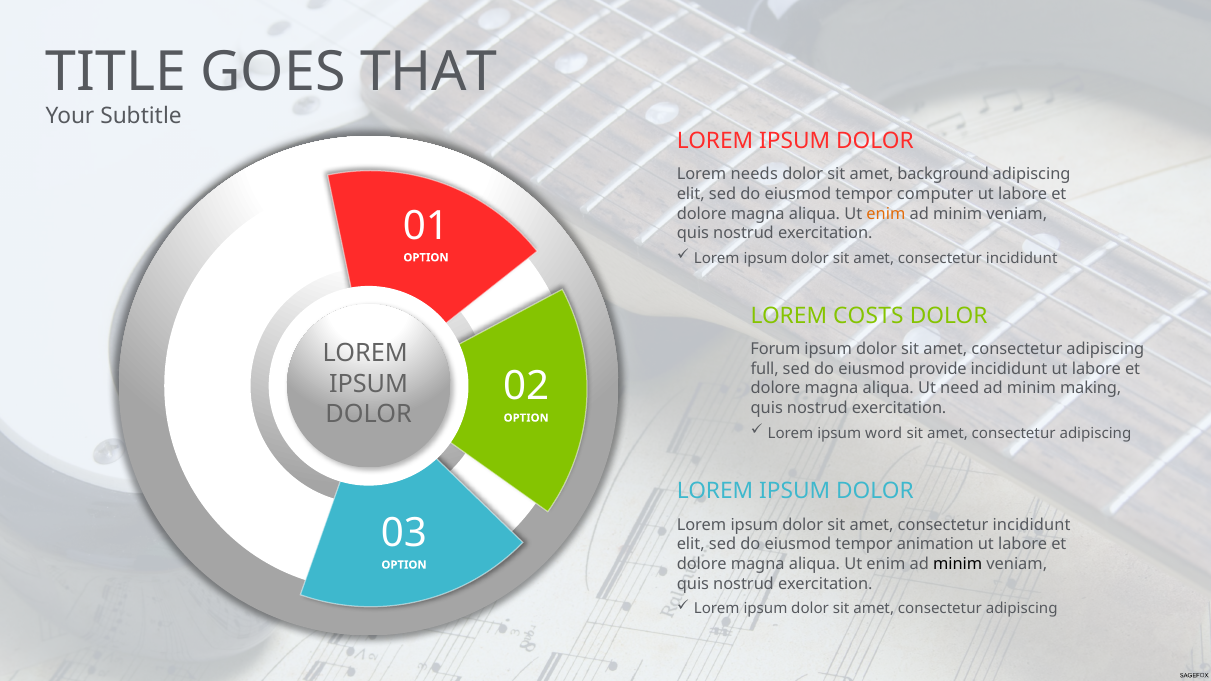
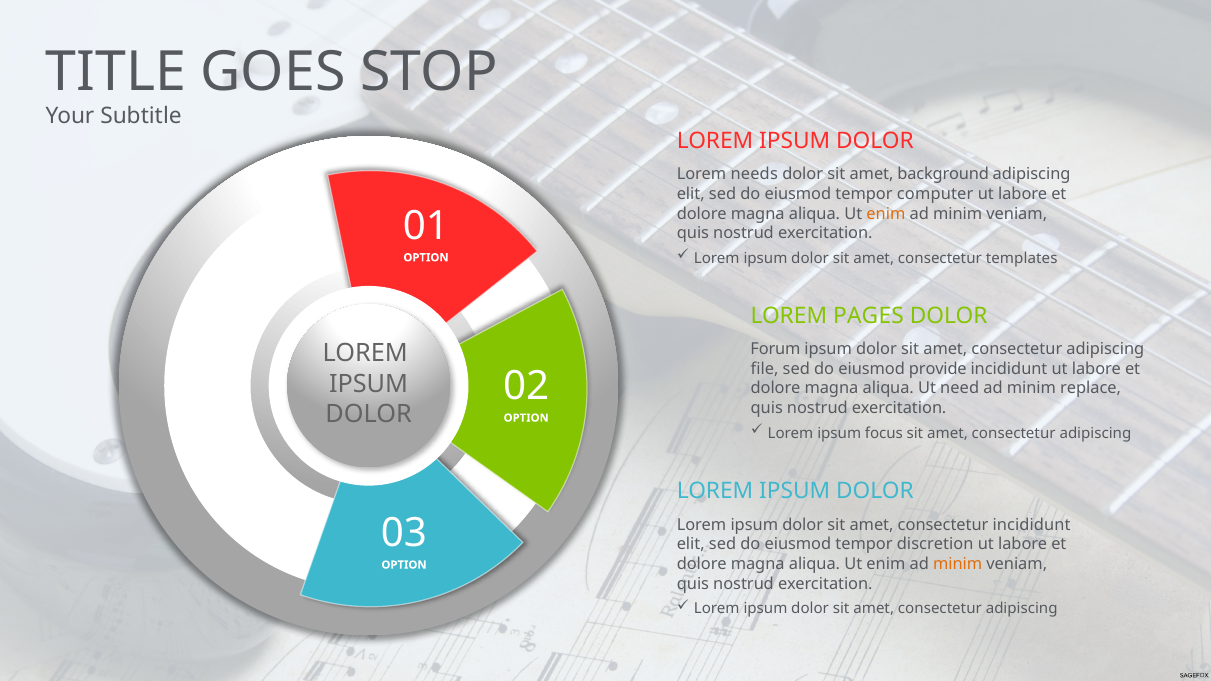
THAT: THAT -> STOP
incididunt at (1022, 258): incididunt -> templates
COSTS: COSTS -> PAGES
full: full -> file
making: making -> replace
word: word -> focus
animation: animation -> discretion
minim at (958, 564) colour: black -> orange
